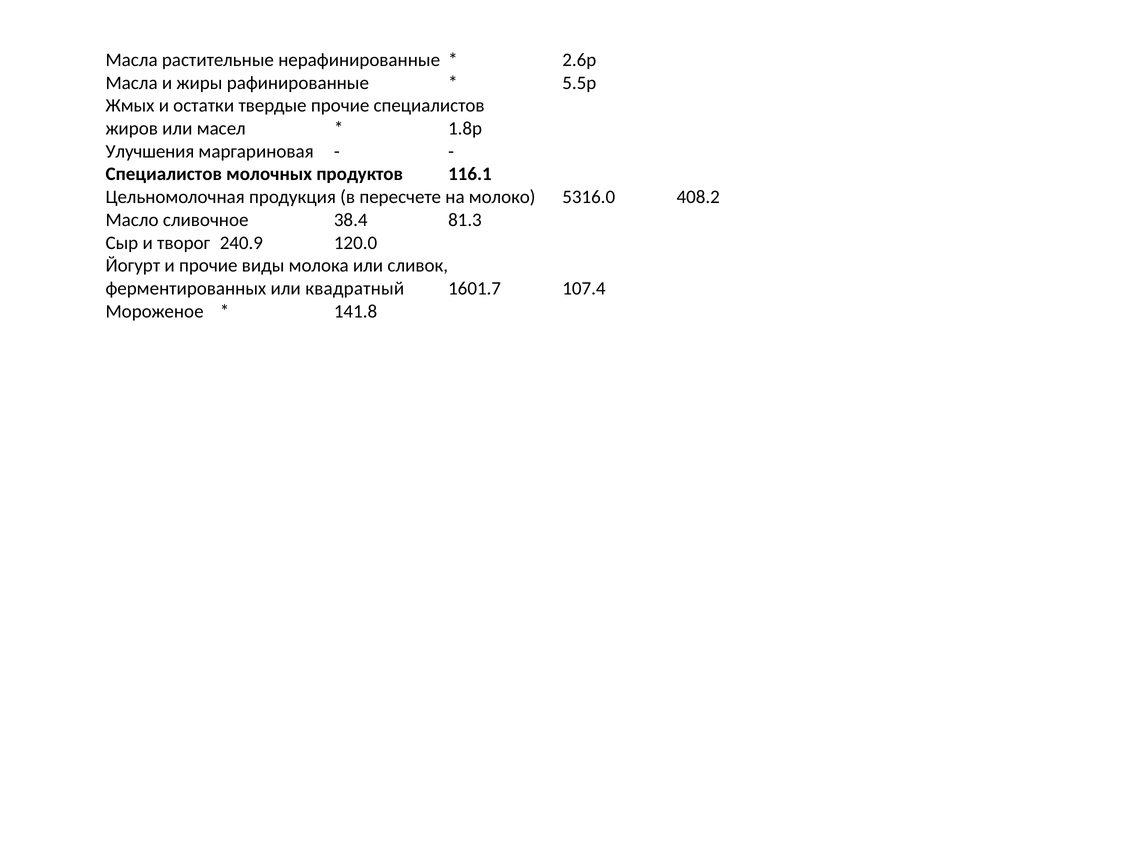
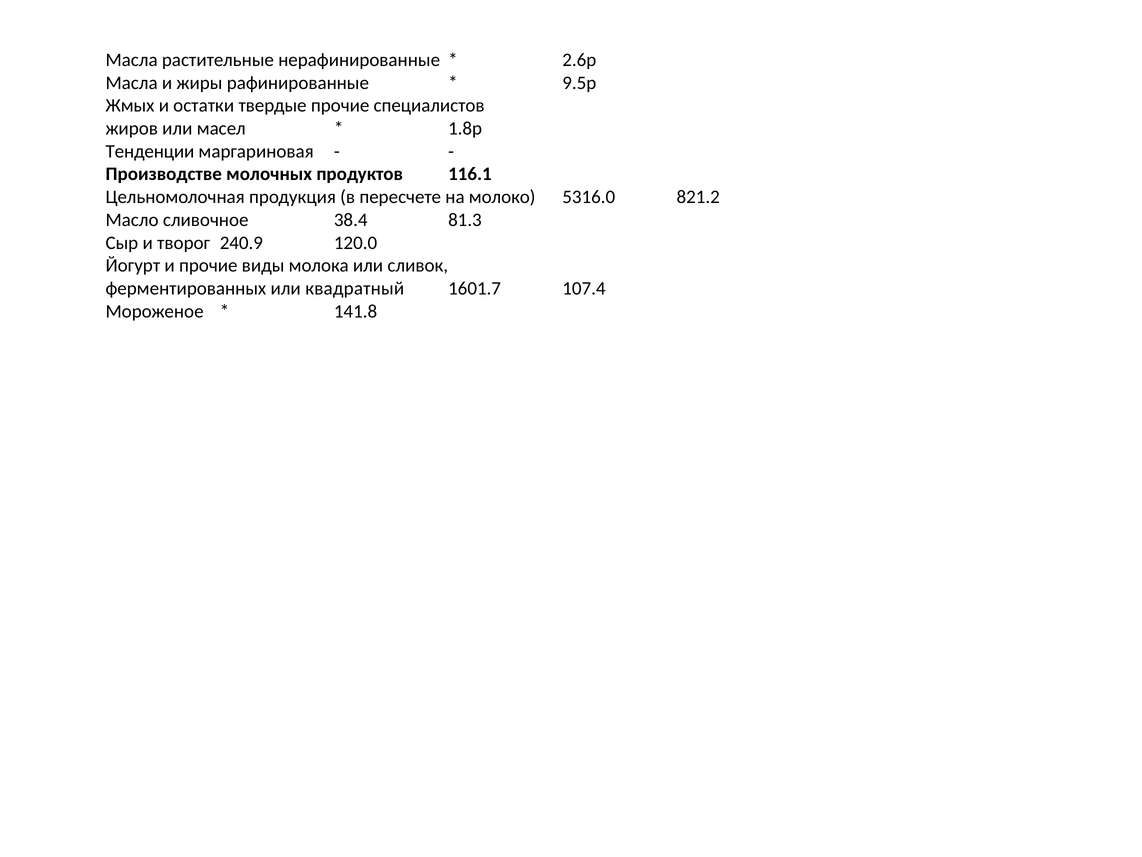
5.5р: 5.5р -> 9.5р
Улучшения: Улучшения -> Тенденции
Специалистов at (164, 174): Специалистов -> Производстве
408.2: 408.2 -> 821.2
